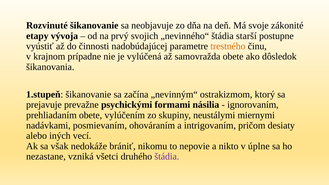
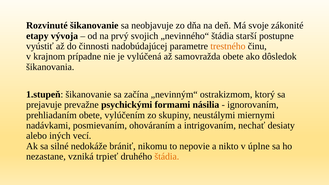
pričom: pričom -> nechať
však: však -> silné
všetci: všetci -> trpieť
štádia at (167, 157) colour: purple -> orange
